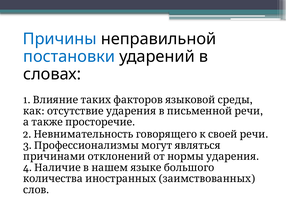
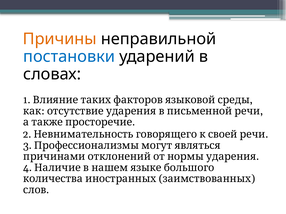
Причины colour: blue -> orange
